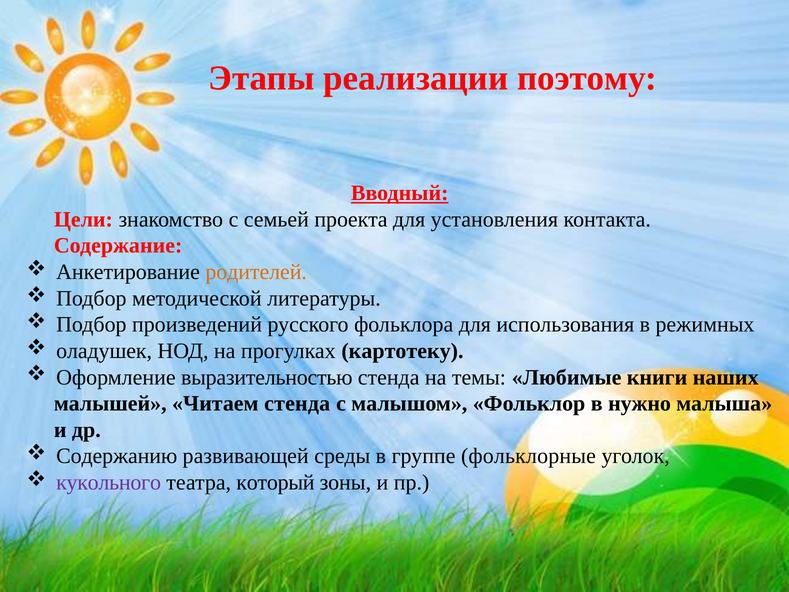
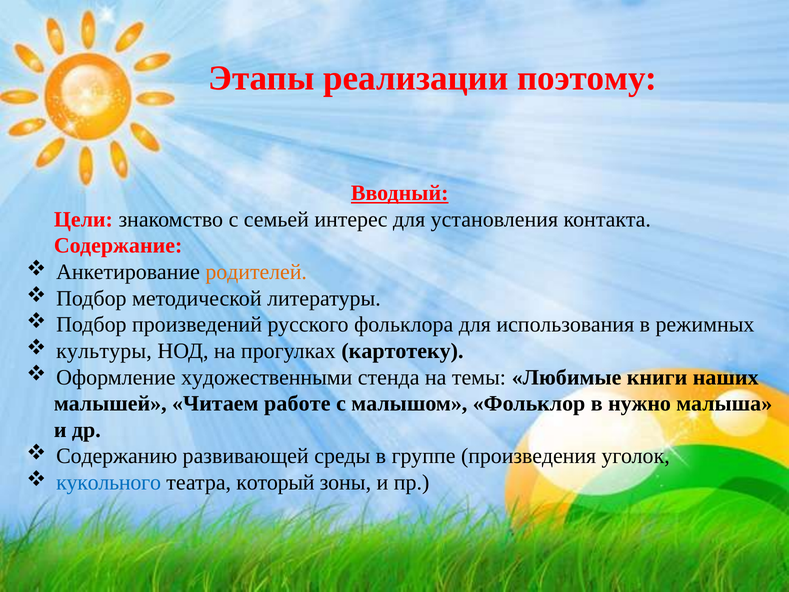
проекта: проекта -> интерес
оладушек: оладушек -> культуры
выразительностью: выразительностью -> художественными
Читаем стенда: стенда -> работе
фольклорные: фольклорные -> произведения
кукольного colour: purple -> blue
